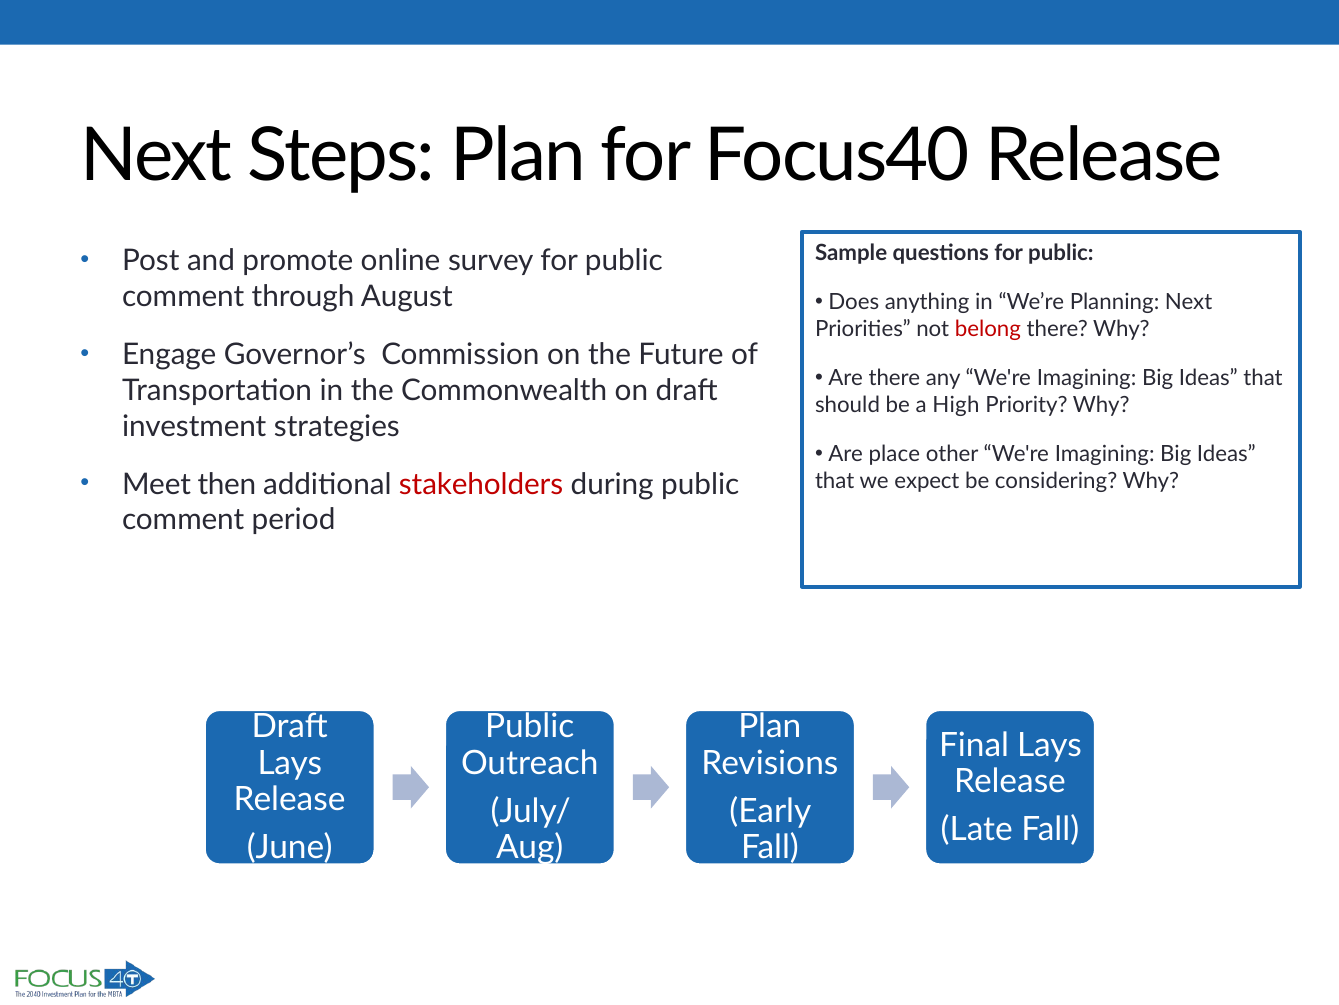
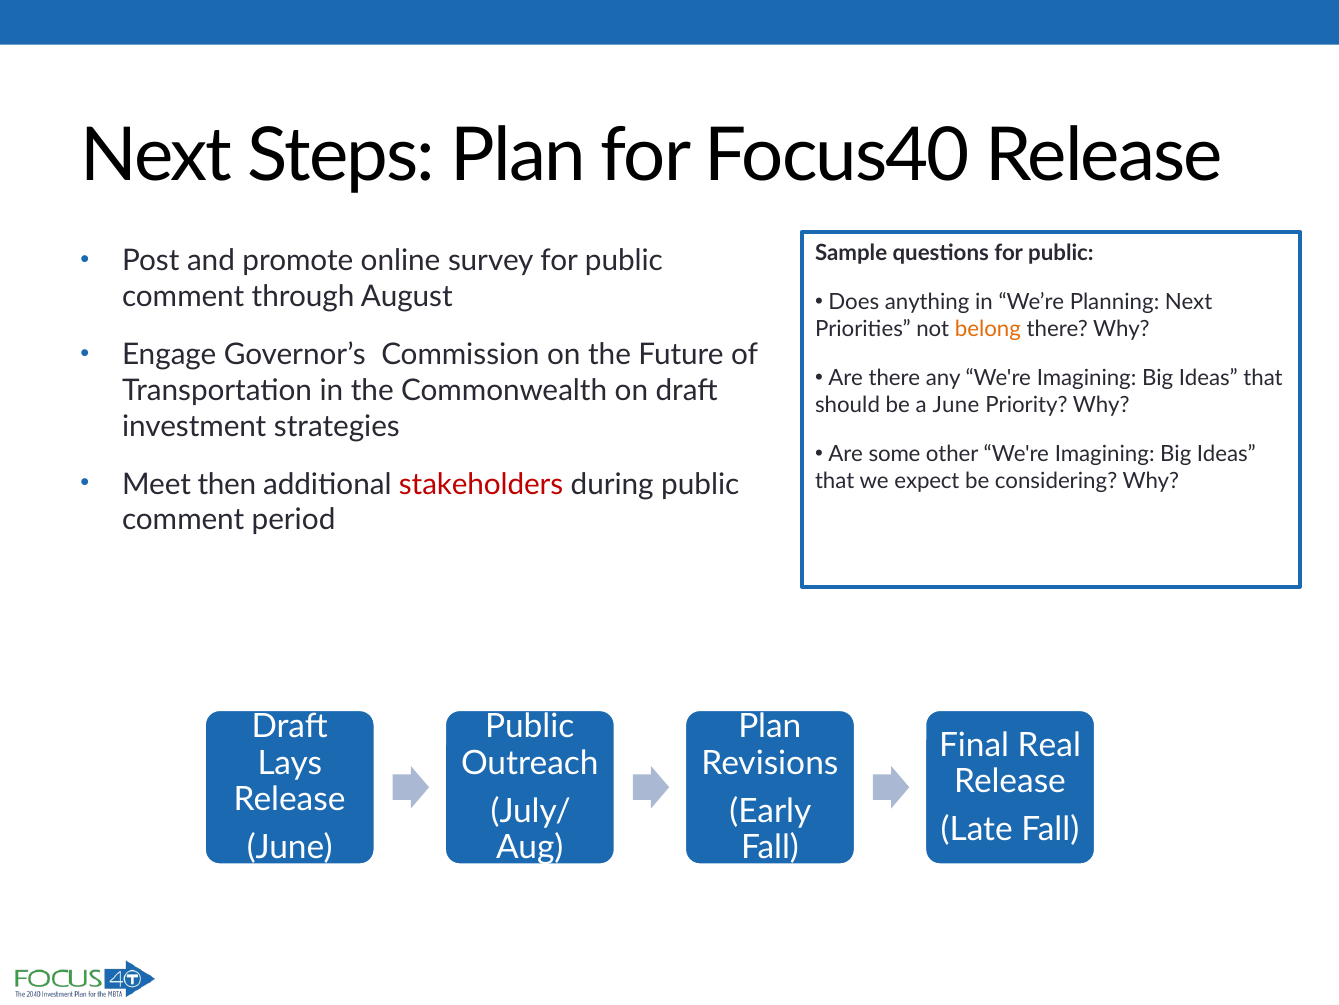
belong colour: red -> orange
a High: High -> June
place: place -> some
Lays at (1050, 744): Lays -> Real
